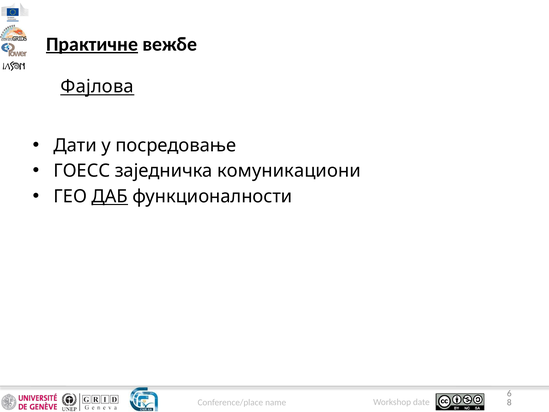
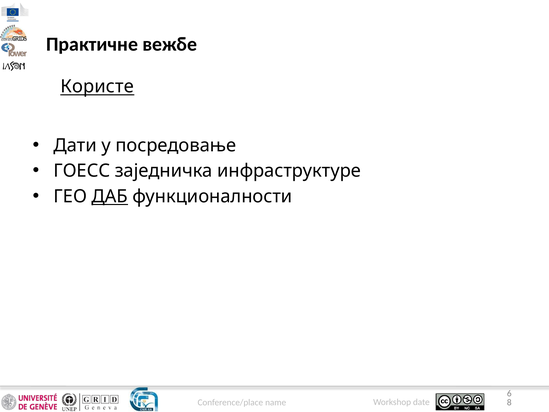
Практичне underline: present -> none
Фајлова: Фајлова -> Користе
комуникациони: комуникациони -> инфраструктуре
